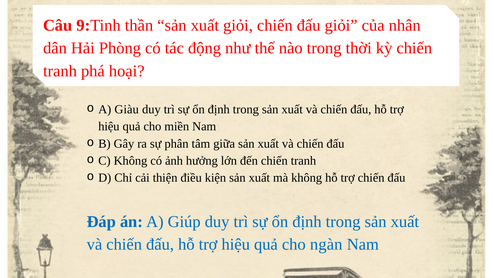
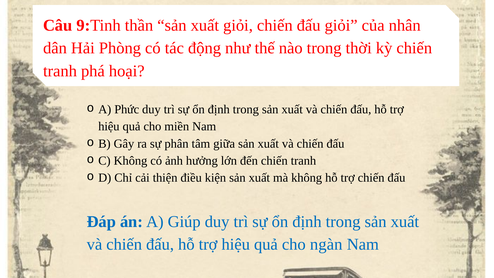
Giàu: Giàu -> Phức
